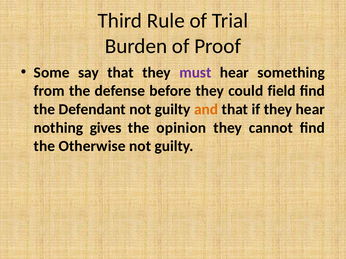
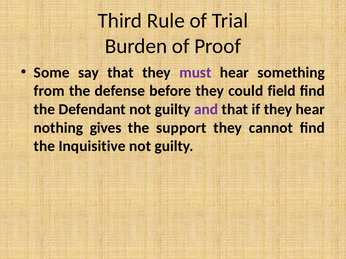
and colour: orange -> purple
opinion: opinion -> support
Otherwise: Otherwise -> Inquisitive
